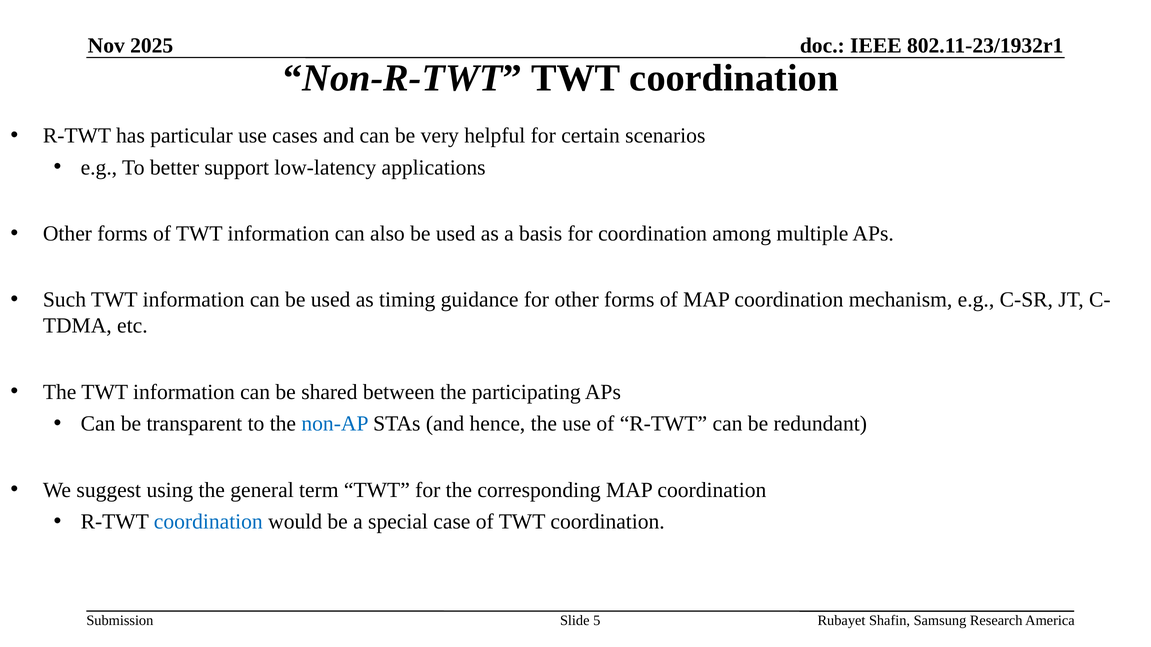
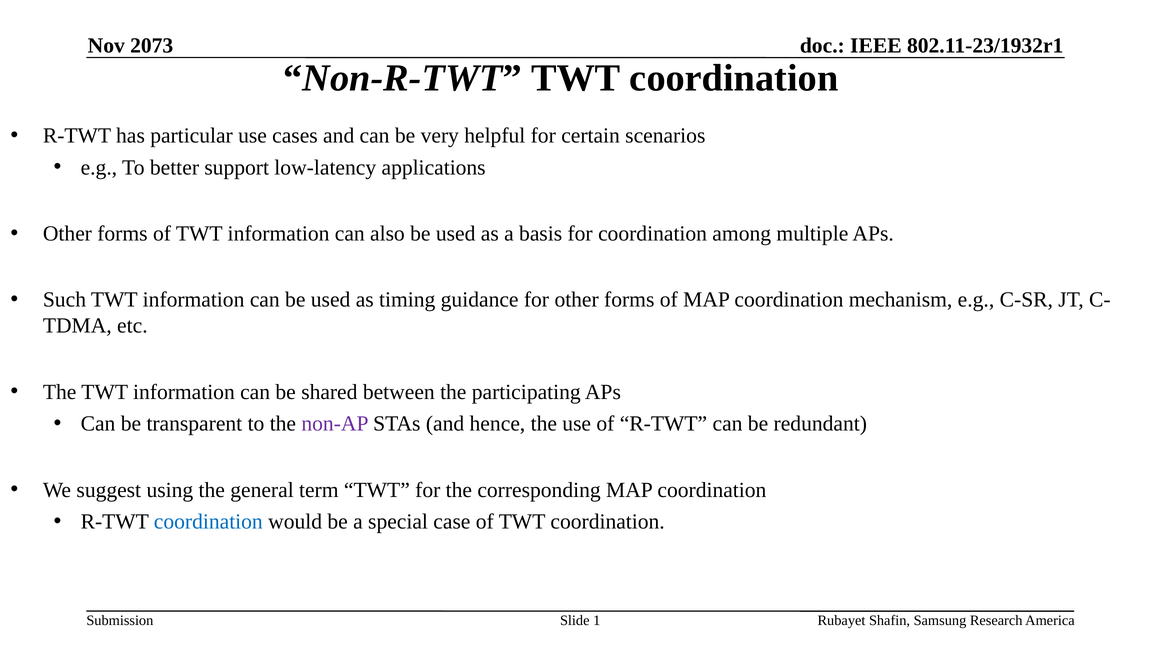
2025: 2025 -> 2073
non-AP colour: blue -> purple
5: 5 -> 1
